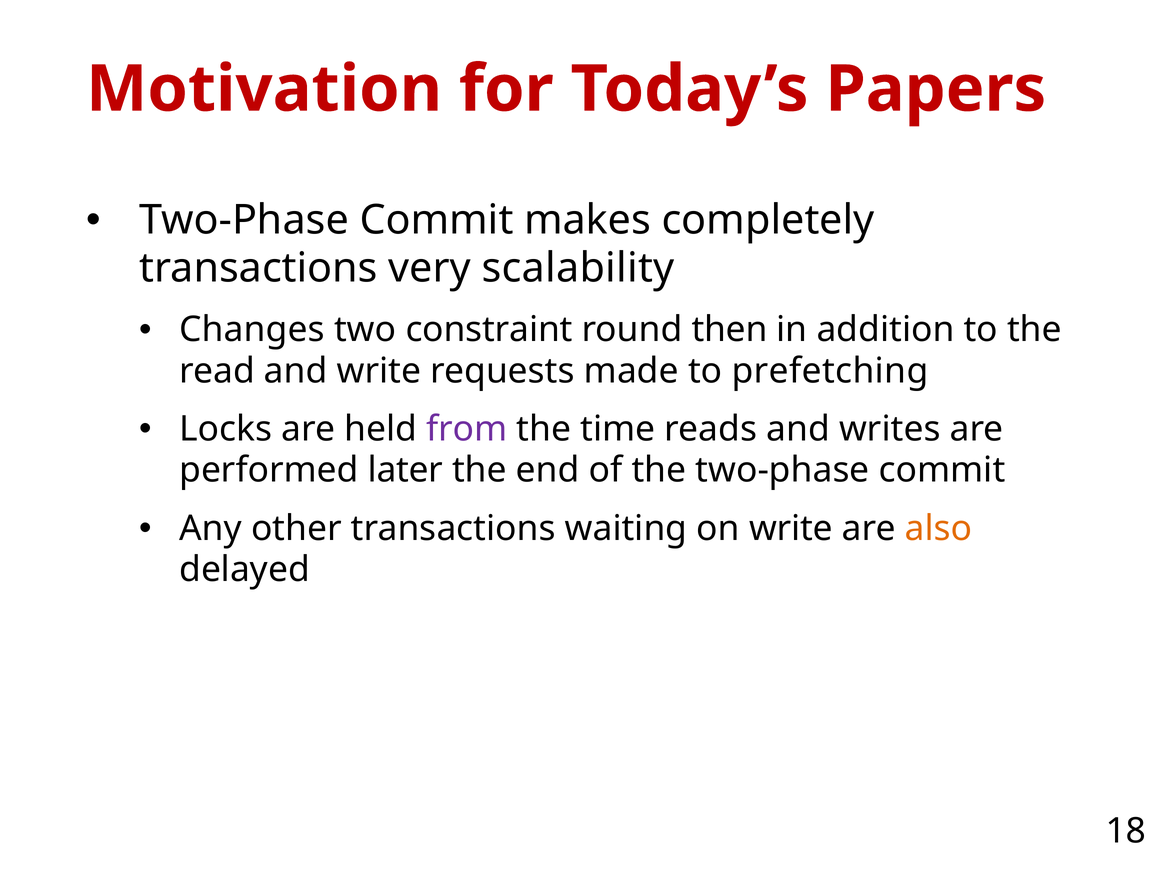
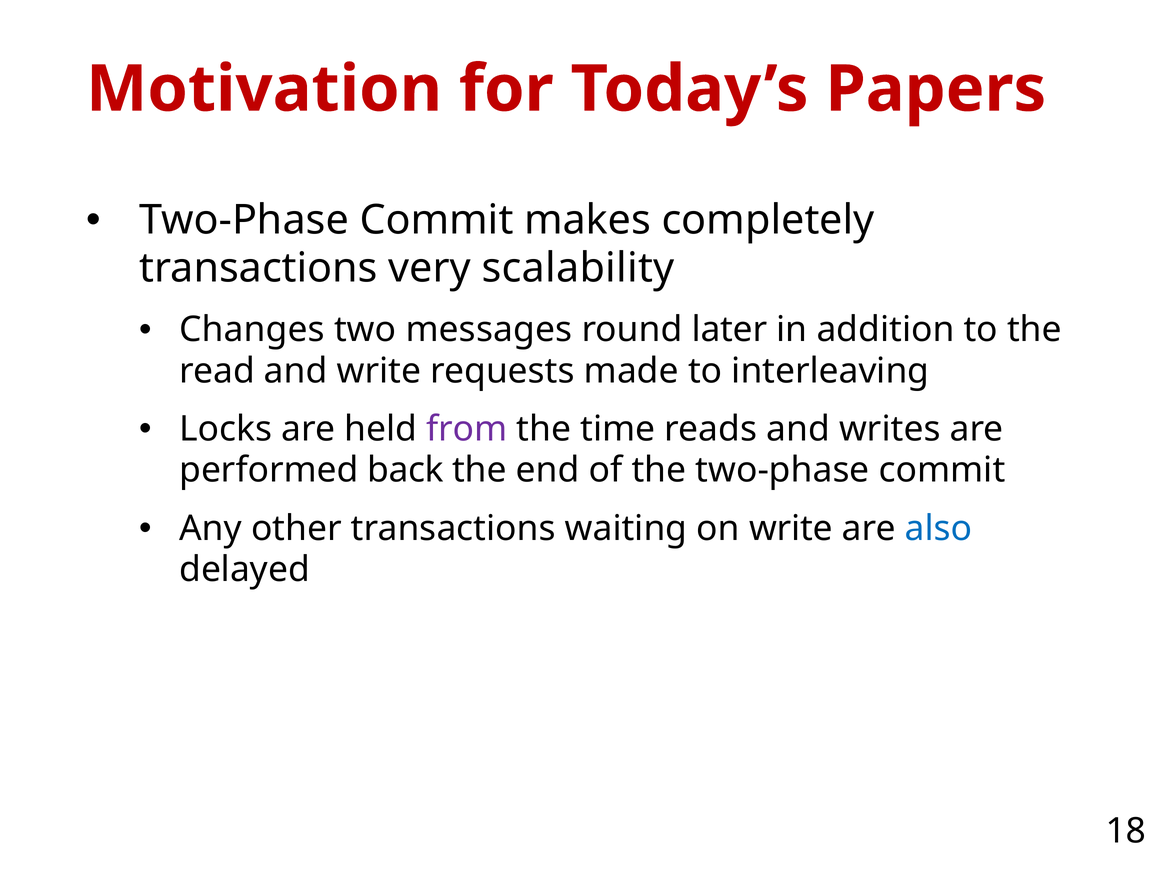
constraint: constraint -> messages
then: then -> later
prefetching: prefetching -> interleaving
later: later -> back
also colour: orange -> blue
